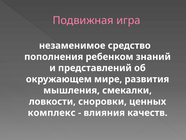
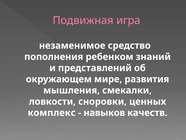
влияния: влияния -> навыков
